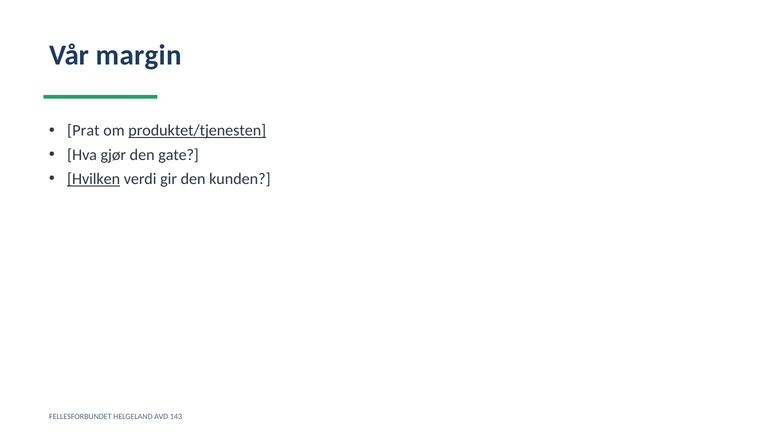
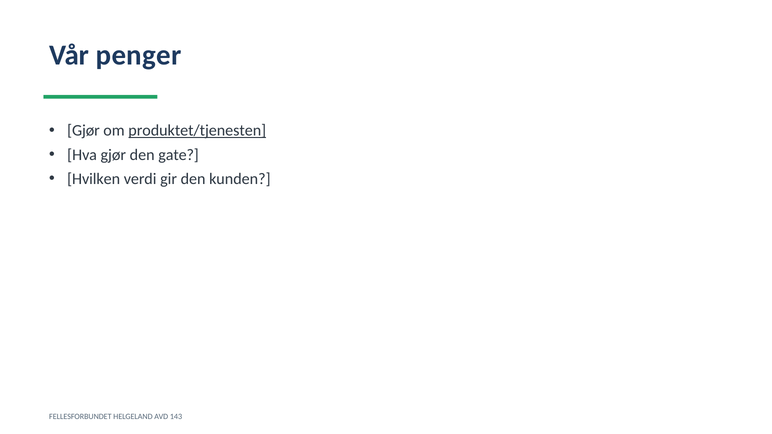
margin: margin -> penger
Prat at (83, 131): Prat -> Gjør
Hvilken underline: present -> none
